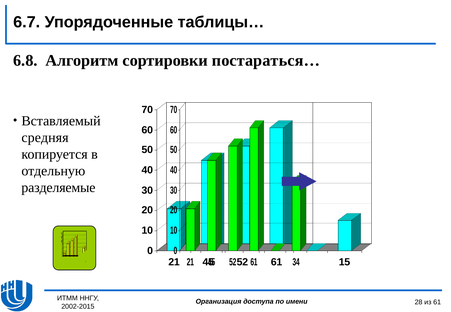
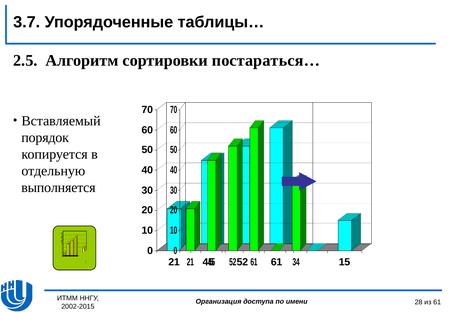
6.7: 6.7 -> 3.7
6.8: 6.8 -> 2.5
средняя: средняя -> порядок
разделяемые: разделяемые -> выполняется
